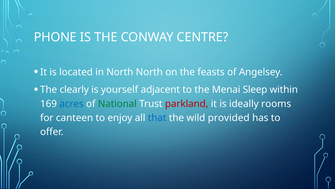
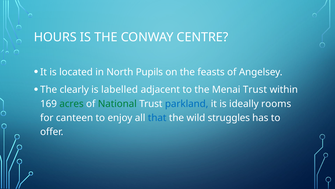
PHONE: PHONE -> HOURS
North North: North -> Pupils
yourself: yourself -> labelled
Menai Sleep: Sleep -> Trust
acres colour: blue -> green
parkland colour: red -> blue
provided: provided -> struggles
